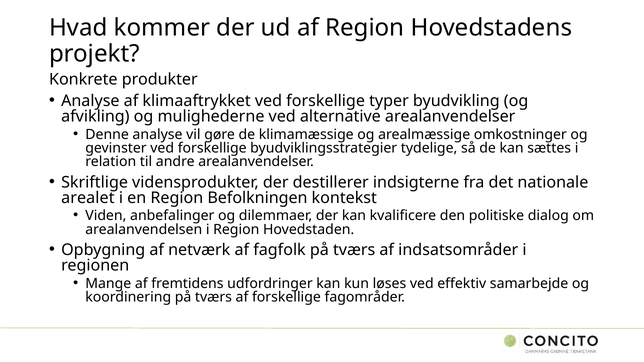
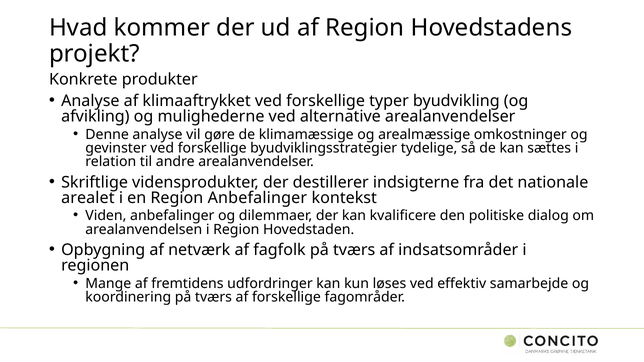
Region Befolkningen: Befolkningen -> Anbefalinger
